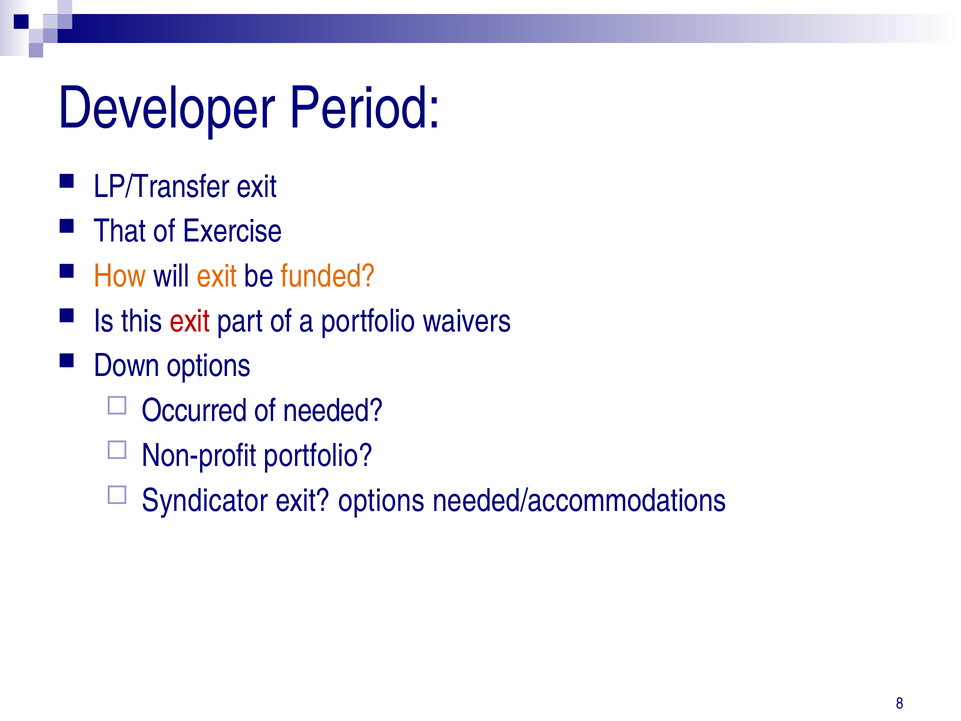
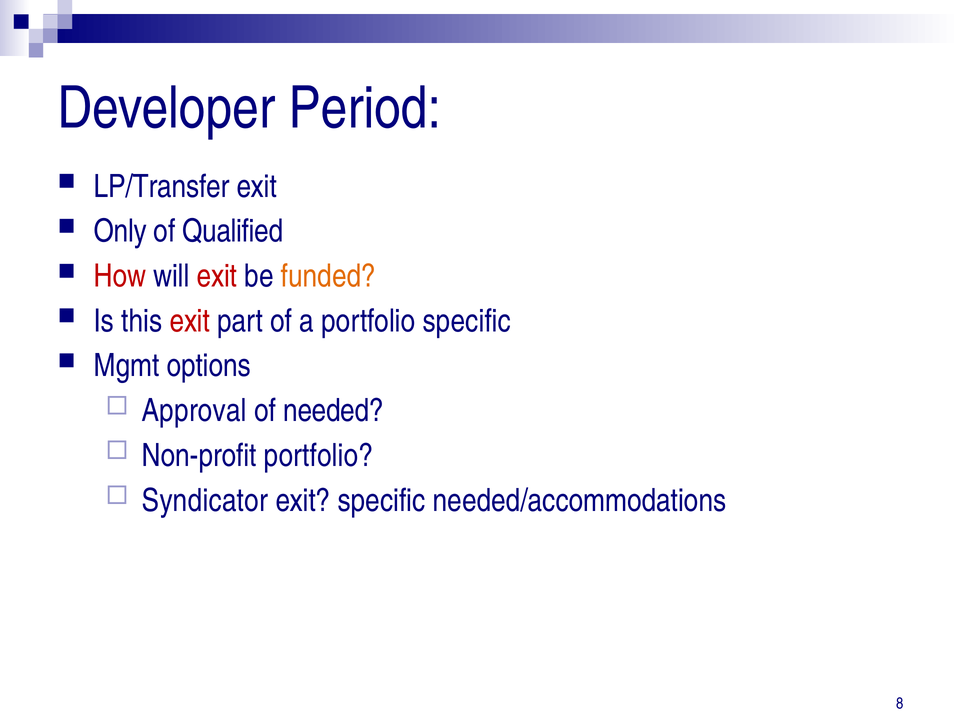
That: That -> Only
Exercise: Exercise -> Qualified
How colour: orange -> red
exit at (217, 276) colour: orange -> red
portfolio waivers: waivers -> specific
Down: Down -> Mgmt
Occurred: Occurred -> Approval
exit options: options -> specific
